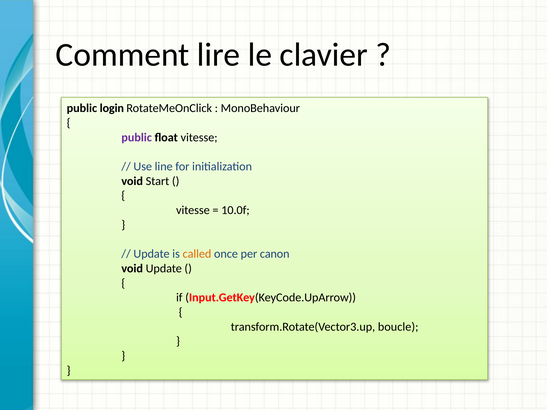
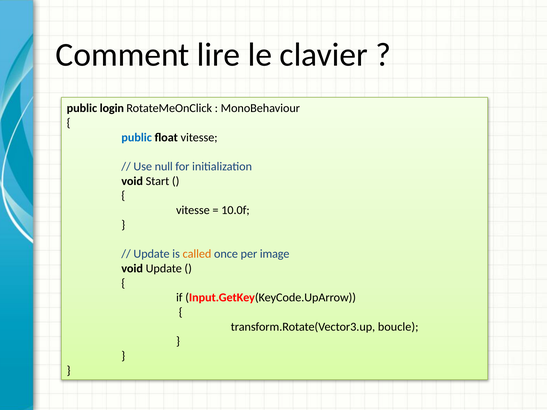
public at (137, 137) colour: purple -> blue
line: line -> null
canon: canon -> image
